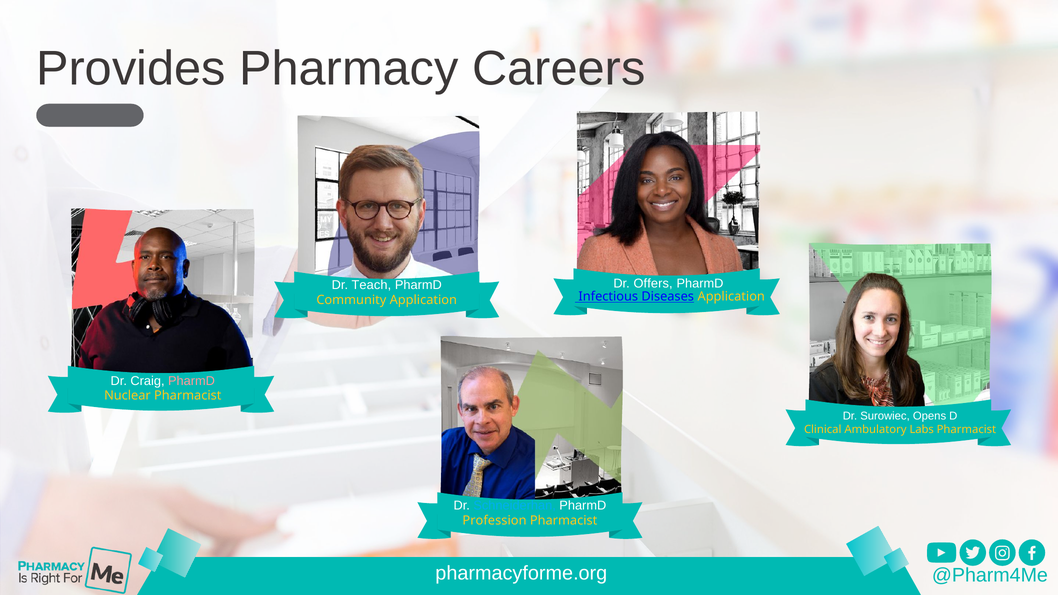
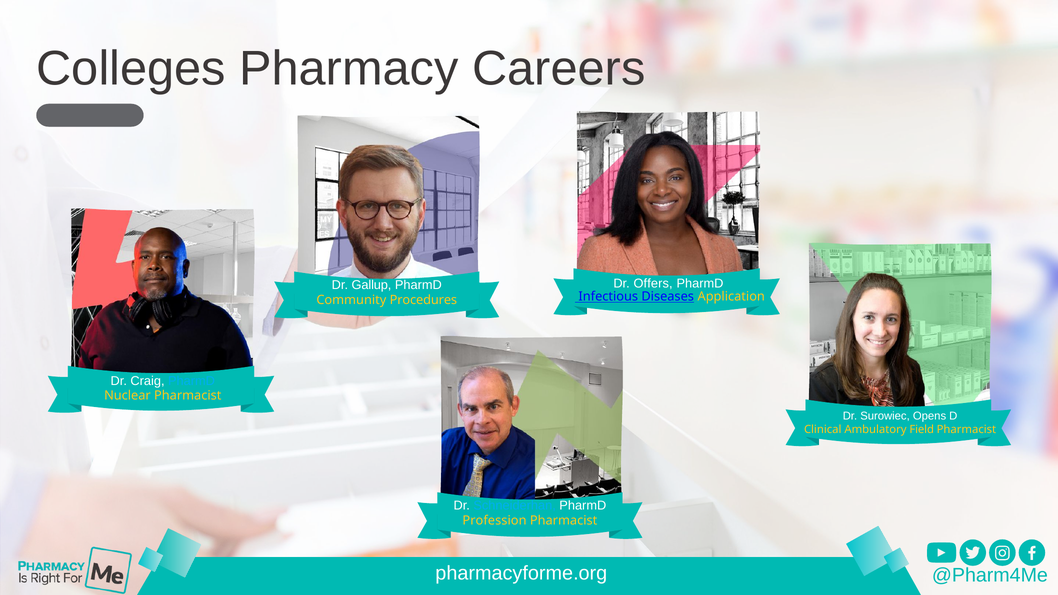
Provides: Provides -> Colleges
Teach: Teach -> Gallup
Community Application: Application -> Procedures
PharmD at (192, 381) colour: pink -> light blue
Labs: Labs -> Field
